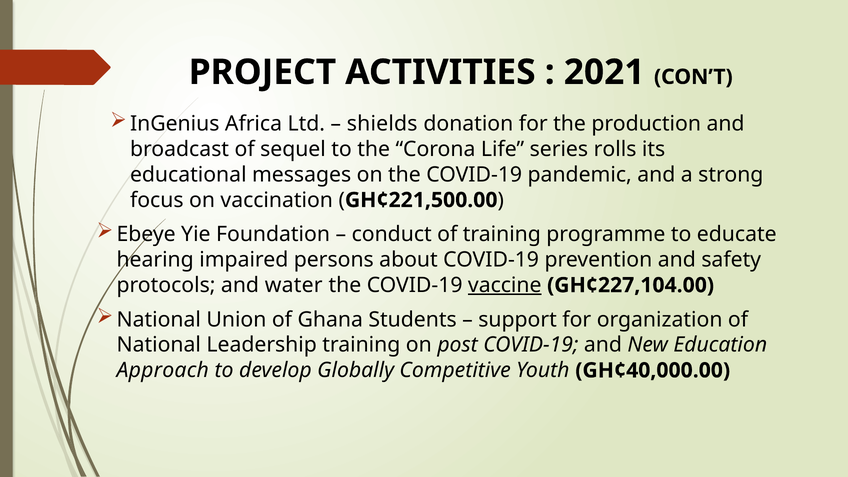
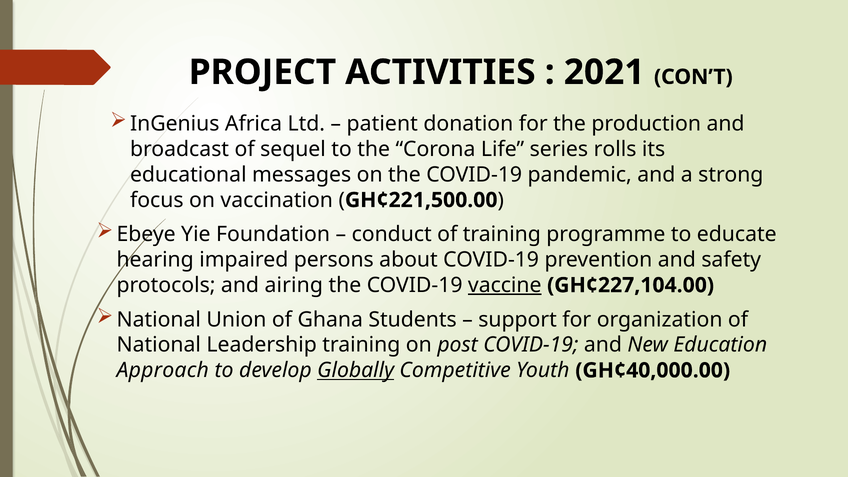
shields: shields -> patient
water: water -> airing
Globally underline: none -> present
